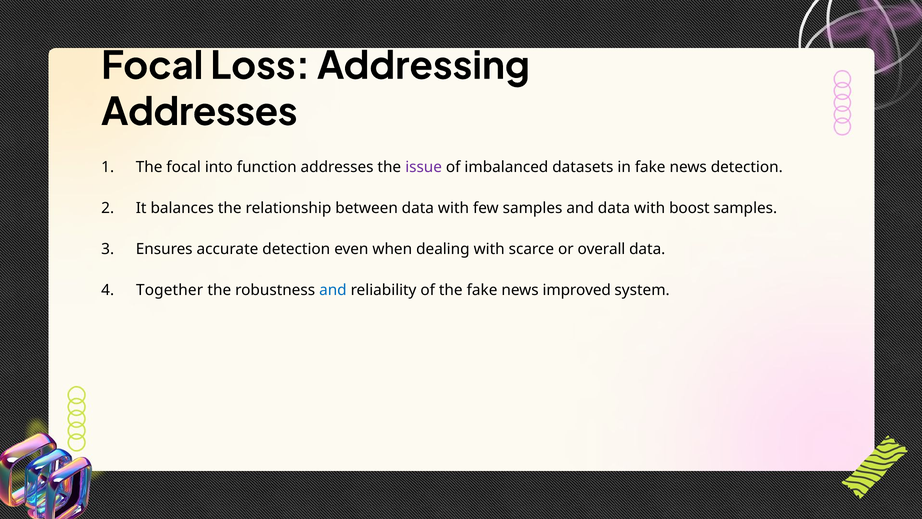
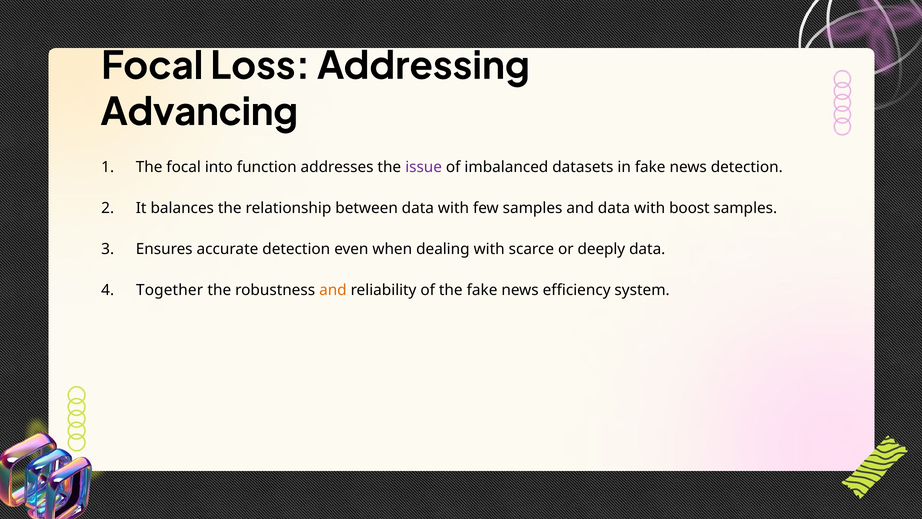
Addresses at (199, 112): Addresses -> Advancing
overall: overall -> deeply
and at (333, 290) colour: blue -> orange
improved: improved -> efficiency
